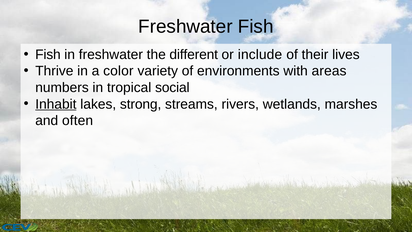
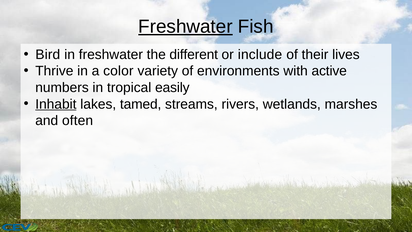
Freshwater at (185, 27) underline: none -> present
Fish at (48, 55): Fish -> Bird
areas: areas -> active
social: social -> easily
strong: strong -> tamed
